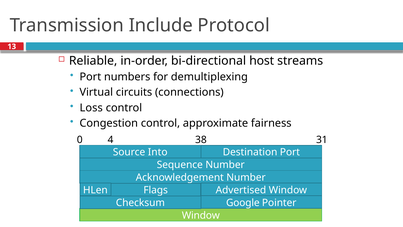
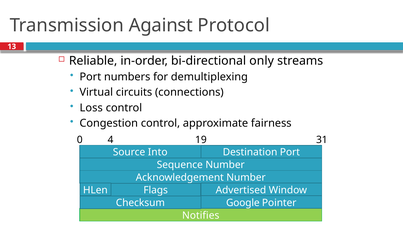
Include: Include -> Against
host: host -> only
38: 38 -> 19
Window at (201, 215): Window -> Notifies
